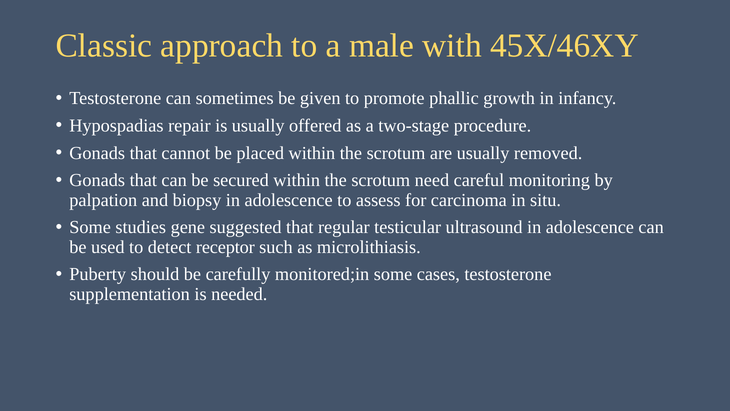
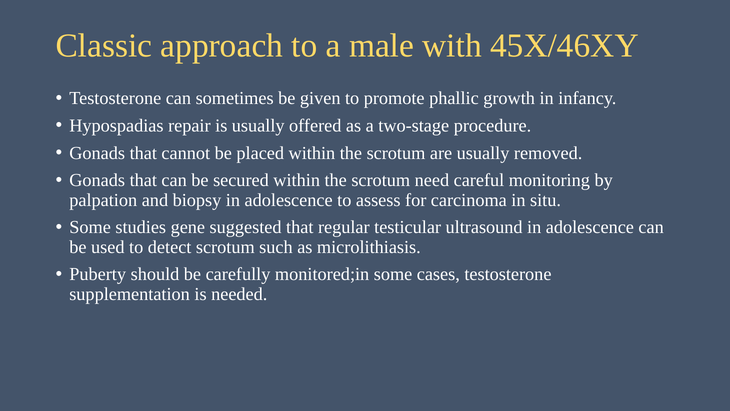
detect receptor: receptor -> scrotum
